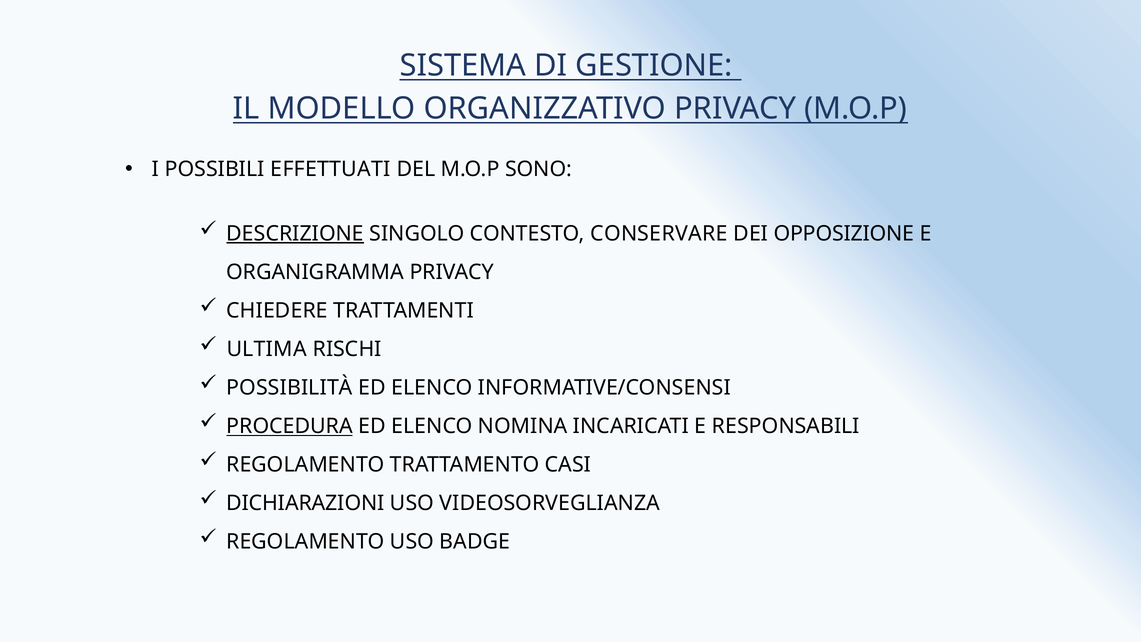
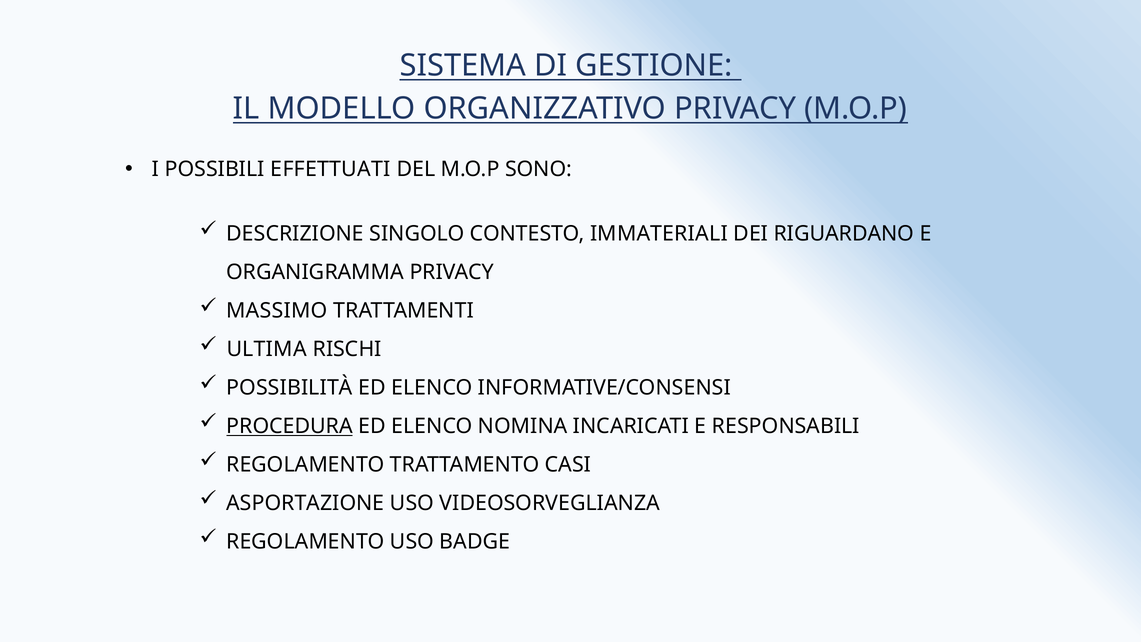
DESCRIZIONE underline: present -> none
CONSERVARE: CONSERVARE -> IMMATERIALI
OPPOSIZIONE: OPPOSIZIONE -> RIGUARDANO
CHIEDERE: CHIEDERE -> MASSIMO
DICHIARAZIONI: DICHIARAZIONI -> ASPORTAZIONE
